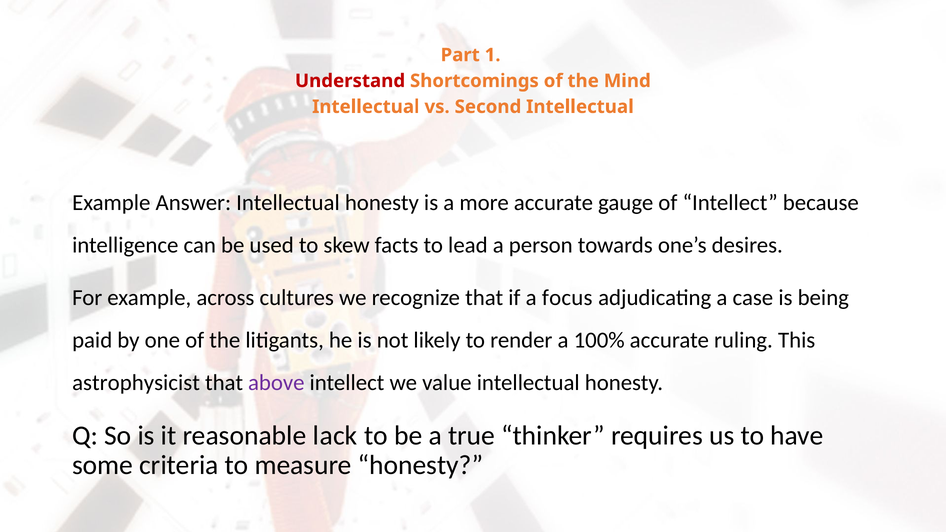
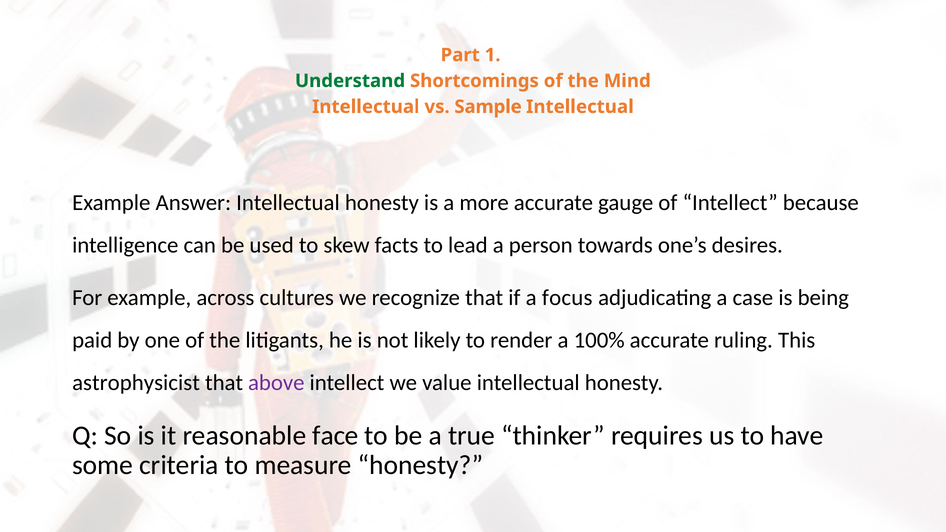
Understand colour: red -> green
Second: Second -> Sample
lack: lack -> face
